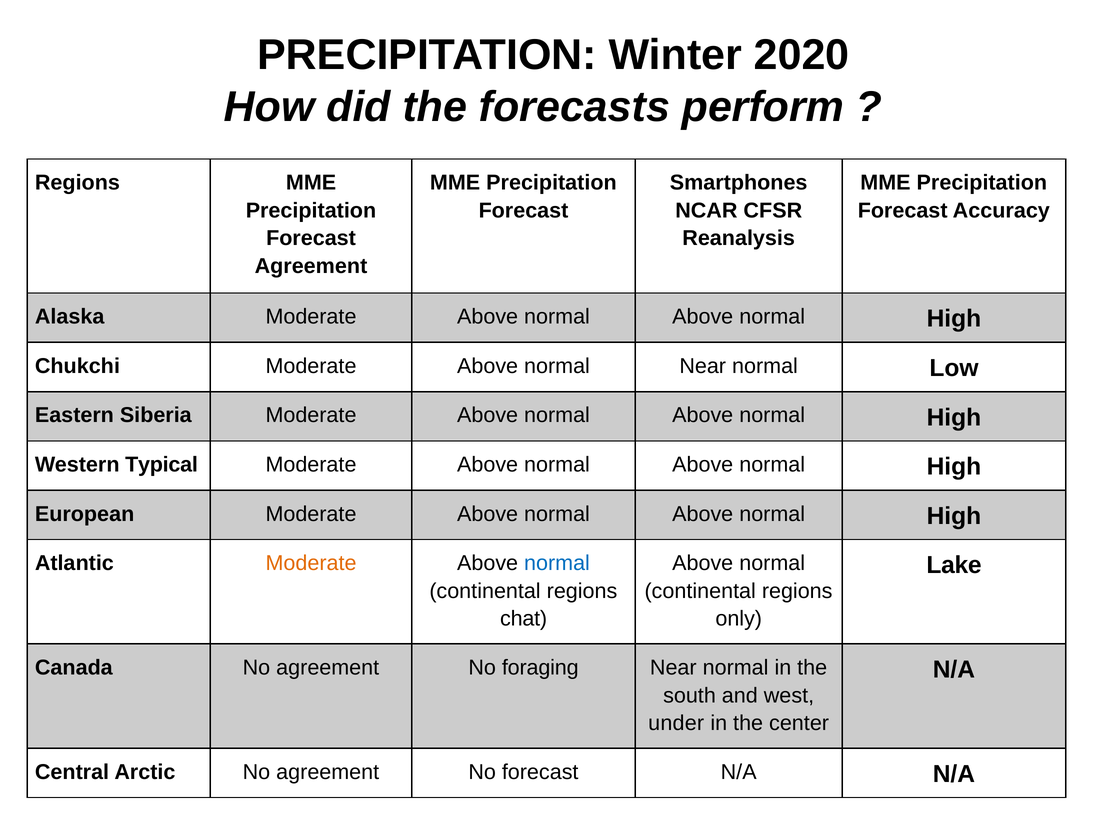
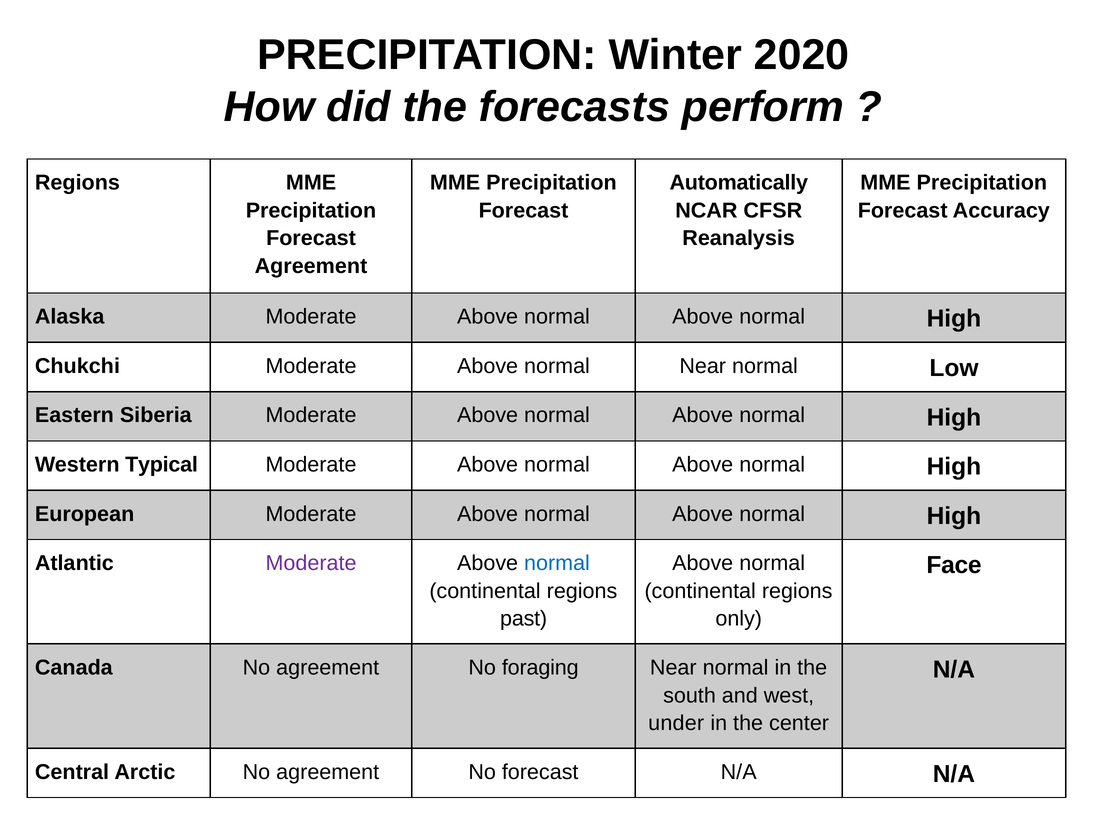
Smartphones: Smartphones -> Automatically
Moderate at (311, 563) colour: orange -> purple
Lake: Lake -> Face
chat: chat -> past
